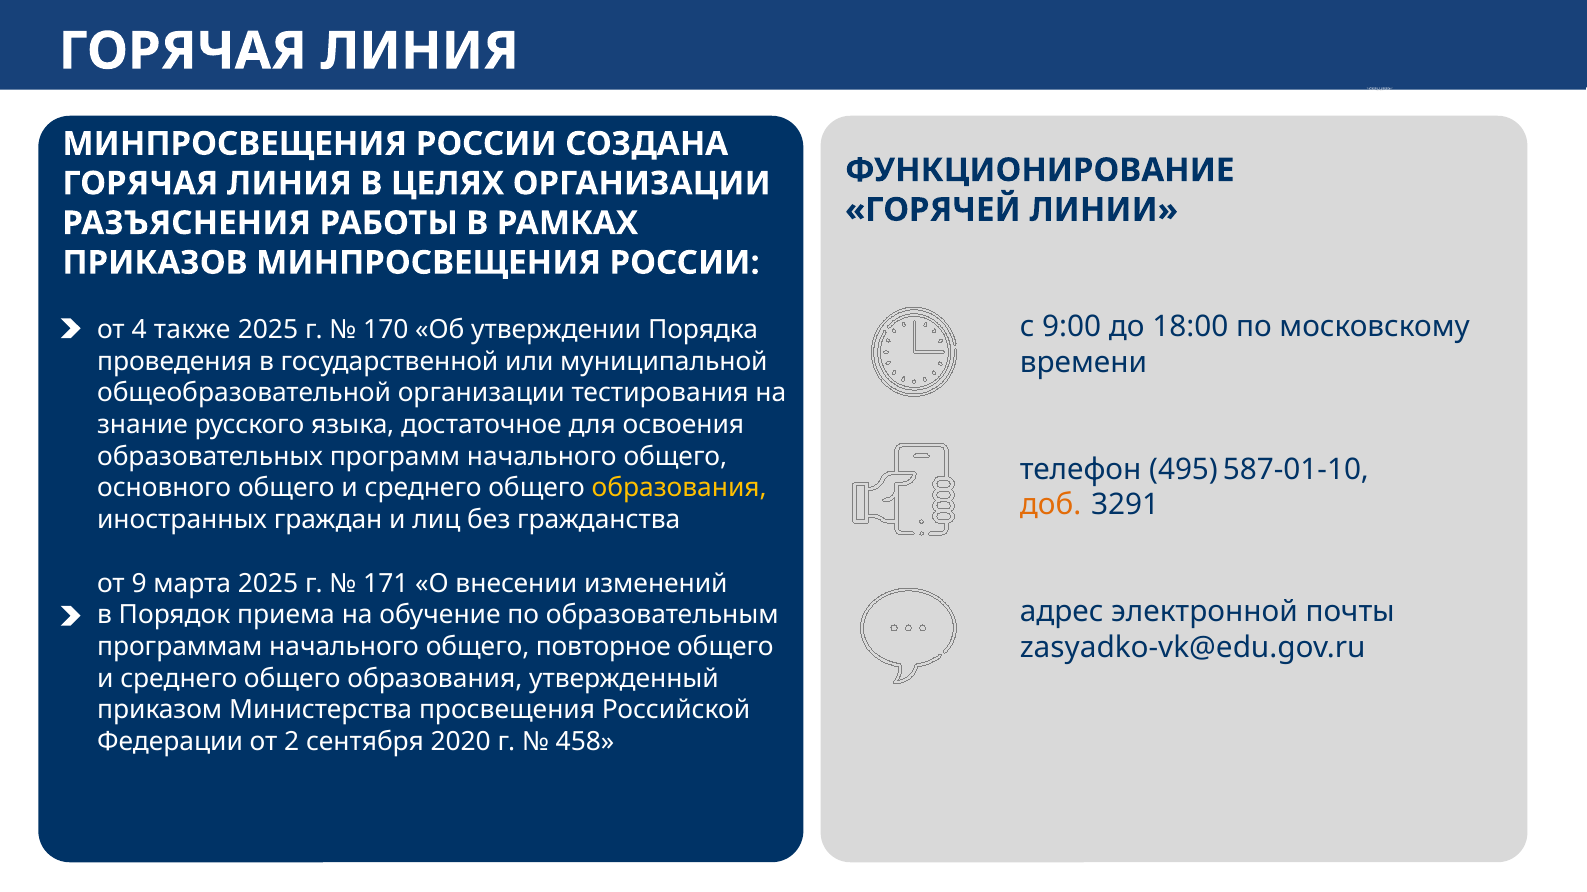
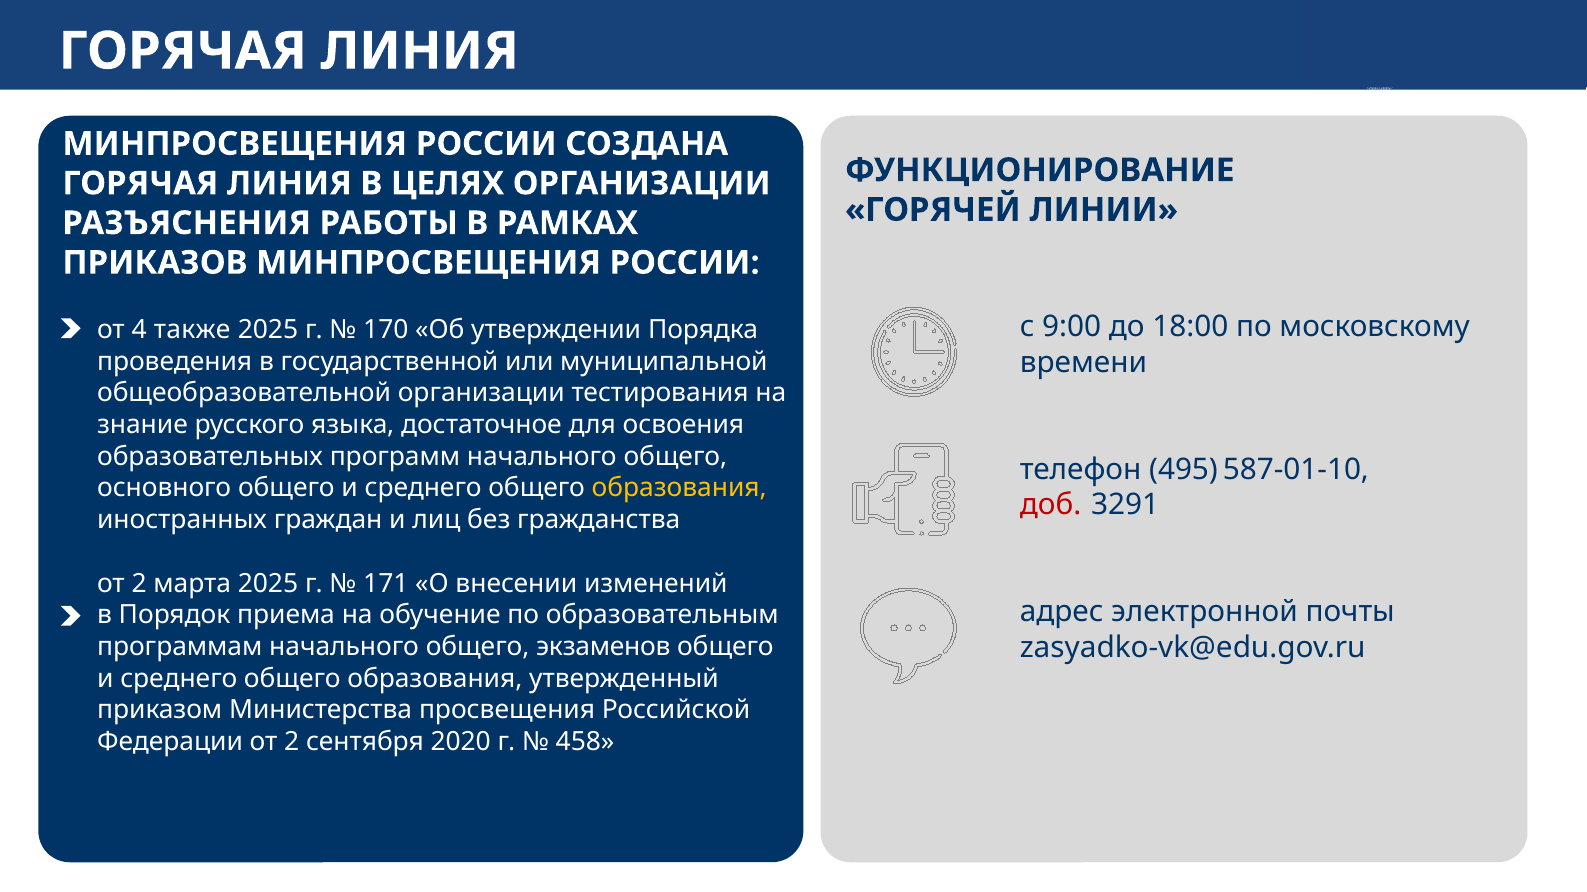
доб colour: orange -> red
9 at (139, 584): 9 -> 2
повторное: повторное -> экзаменов
